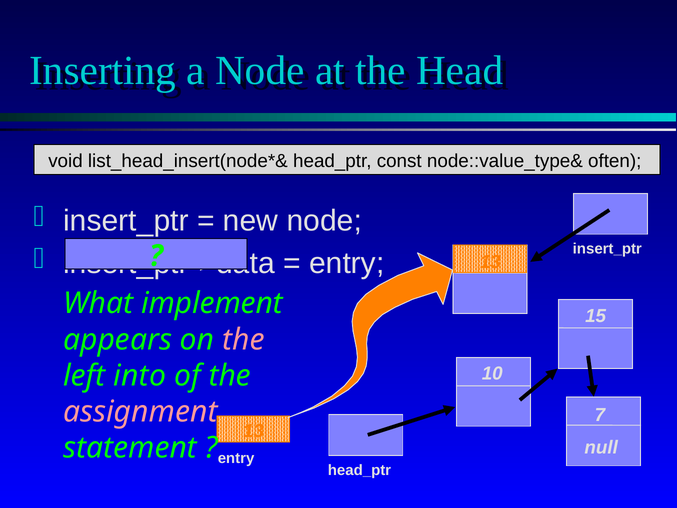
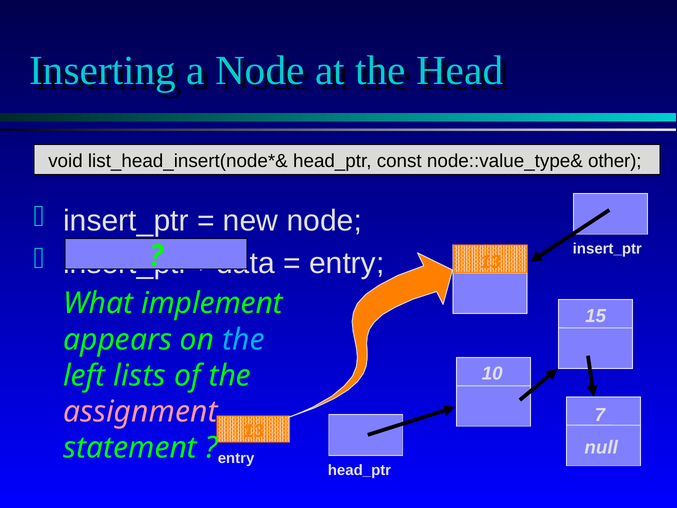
often: often -> other
the at (243, 339) colour: pink -> light blue
into: into -> lists
